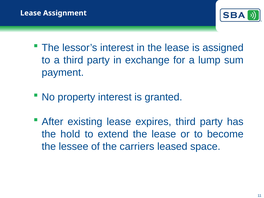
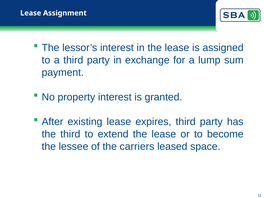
the hold: hold -> third
